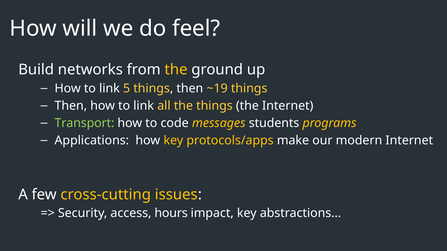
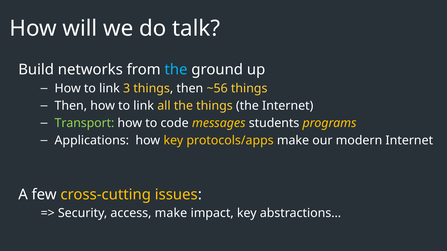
feel: feel -> talk
the at (176, 70) colour: yellow -> light blue
5: 5 -> 3
~19: ~19 -> ~56
access hours: hours -> make
